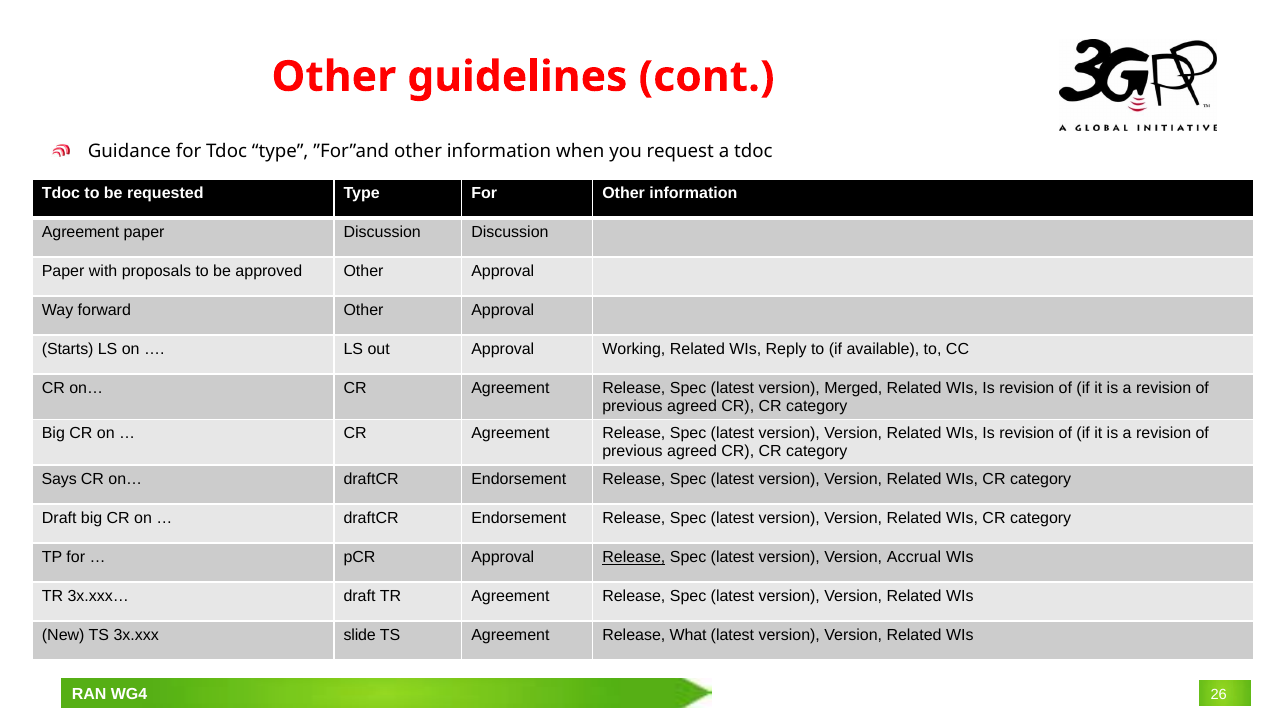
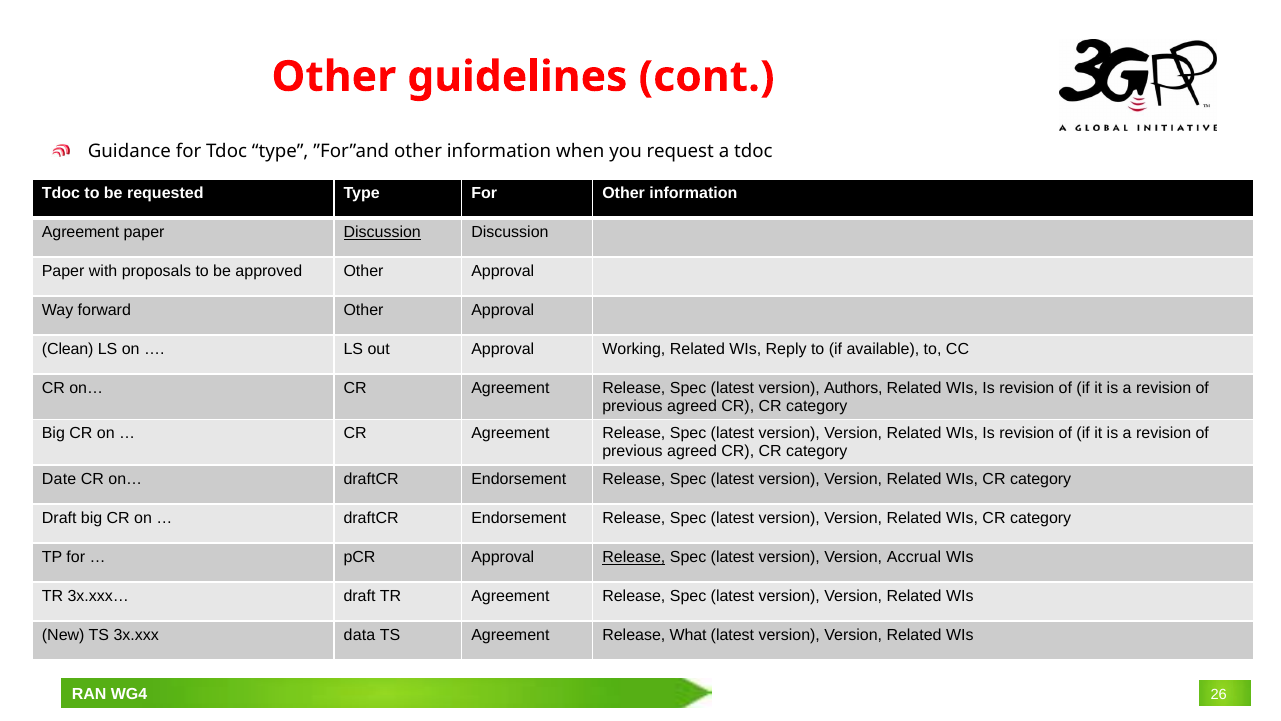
Discussion at (382, 232) underline: none -> present
Starts: Starts -> Clean
Merged: Merged -> Authors
Says: Says -> Date
slide: slide -> data
